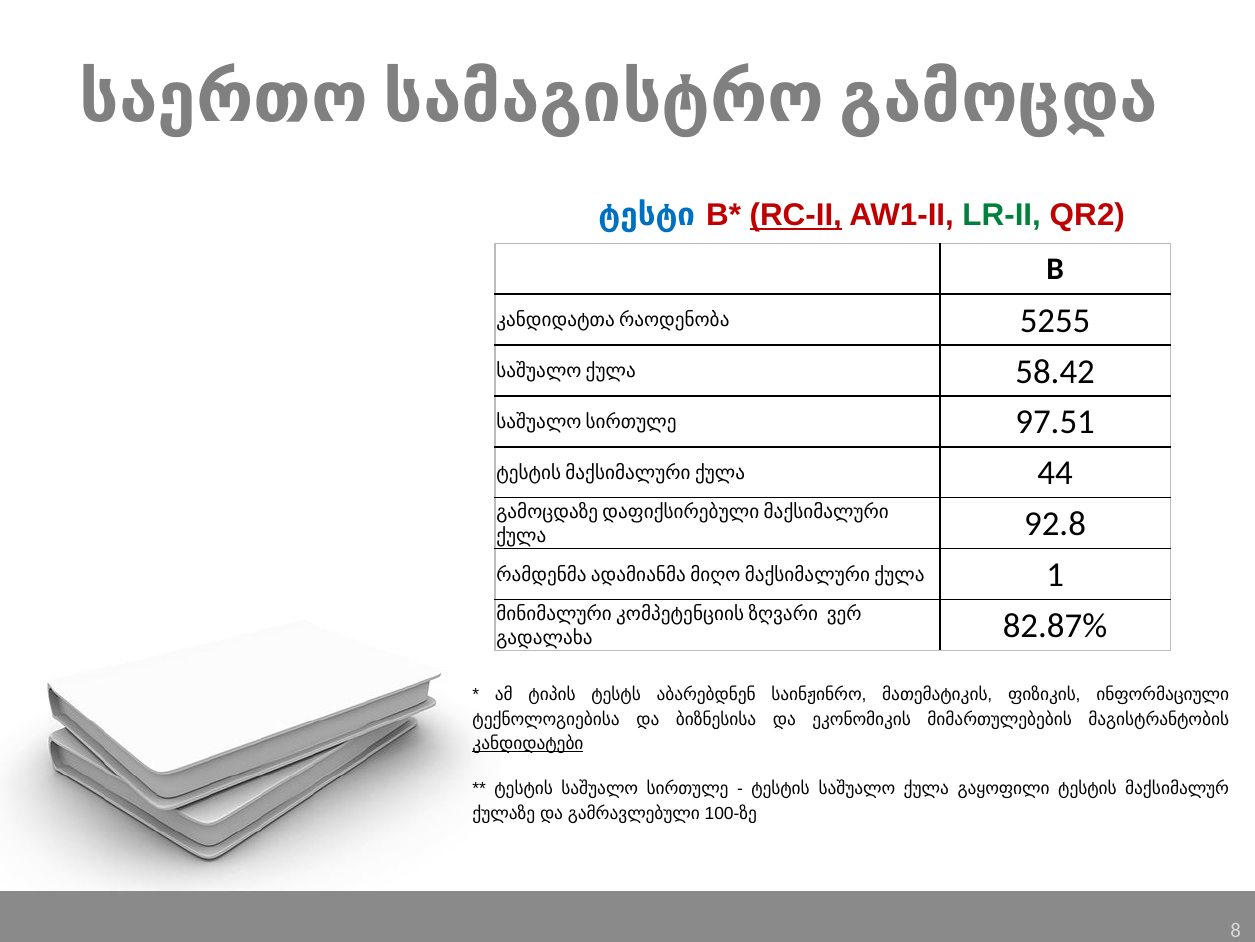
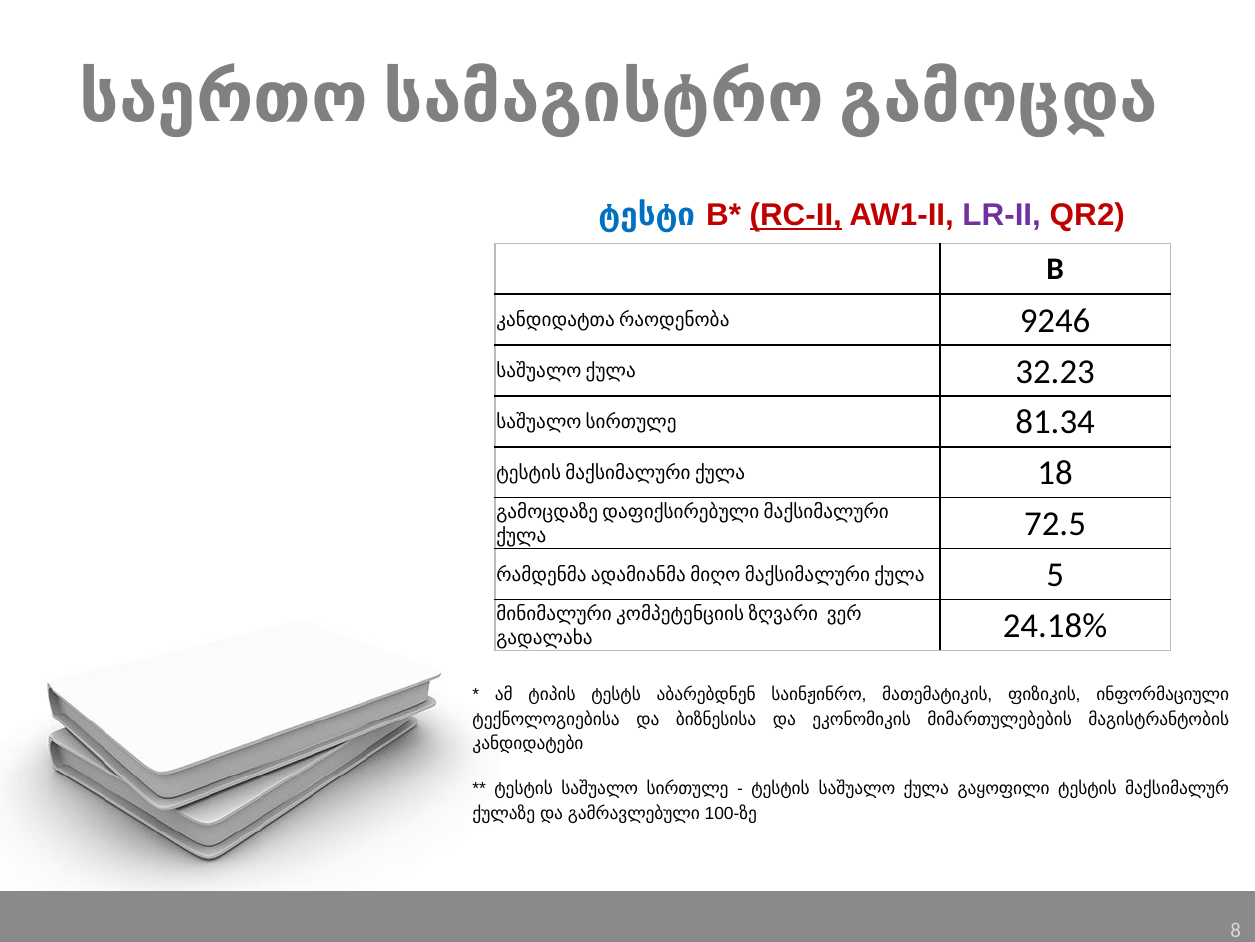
LR-II colour: green -> purple
5255: 5255 -> 9246
58.42: 58.42 -> 32.23
97.51: 97.51 -> 81.34
44: 44 -> 18
92.8: 92.8 -> 72.5
1: 1 -> 5
82.87%: 82.87% -> 24.18%
კანდიდატები underline: present -> none
